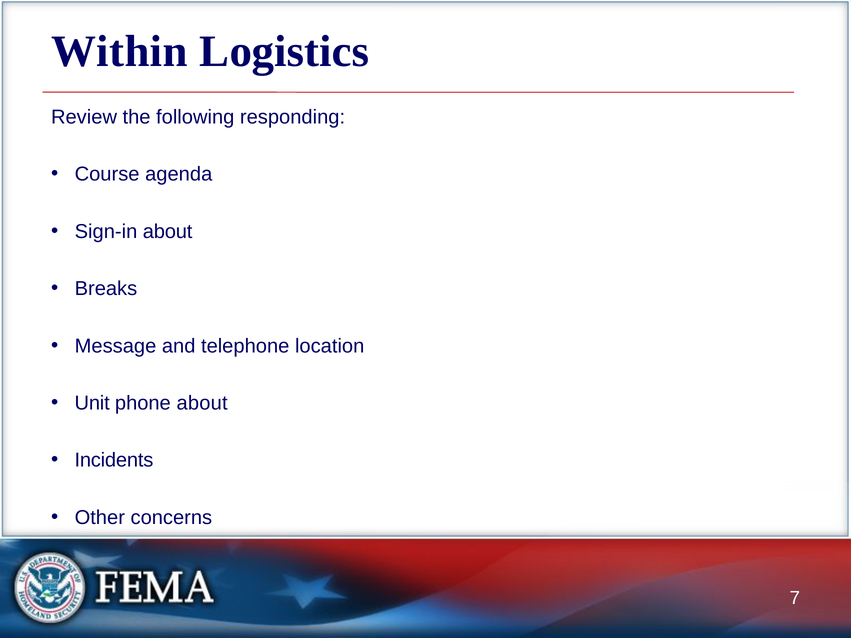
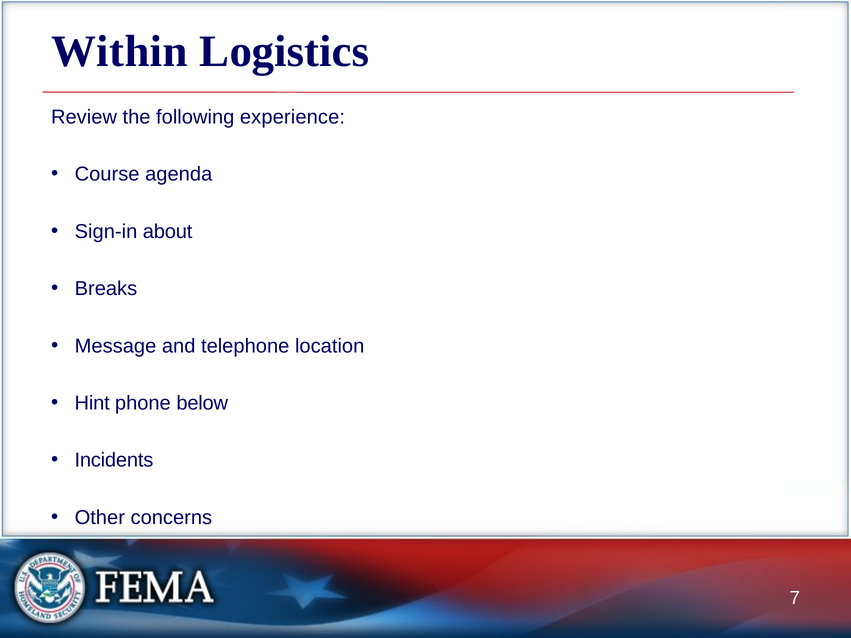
responding: responding -> experience
Unit: Unit -> Hint
phone about: about -> below
